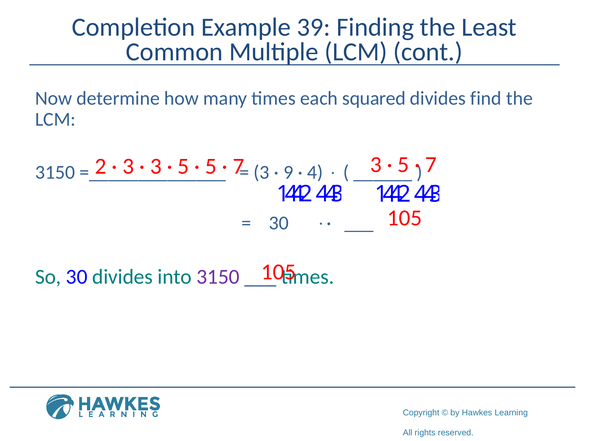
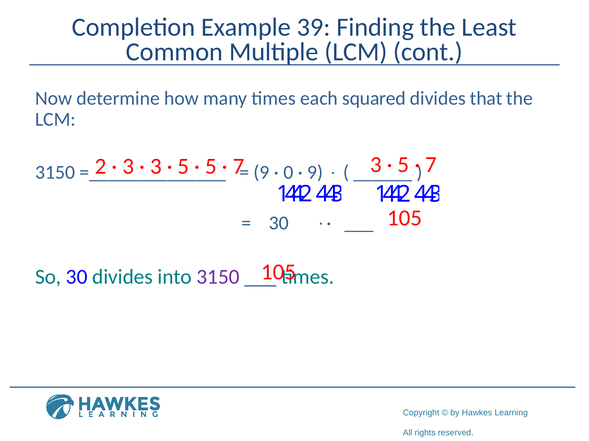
find: find -> that
3 at (262, 173): 3 -> 9
9: 9 -> 0
4 at (315, 173): 4 -> 9
